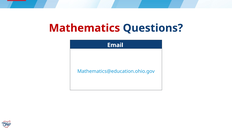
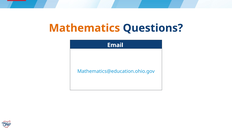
Mathematics colour: red -> orange
